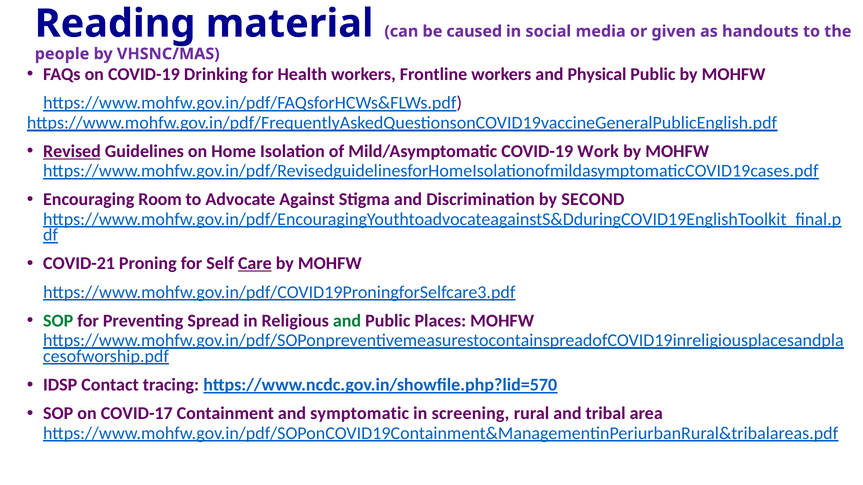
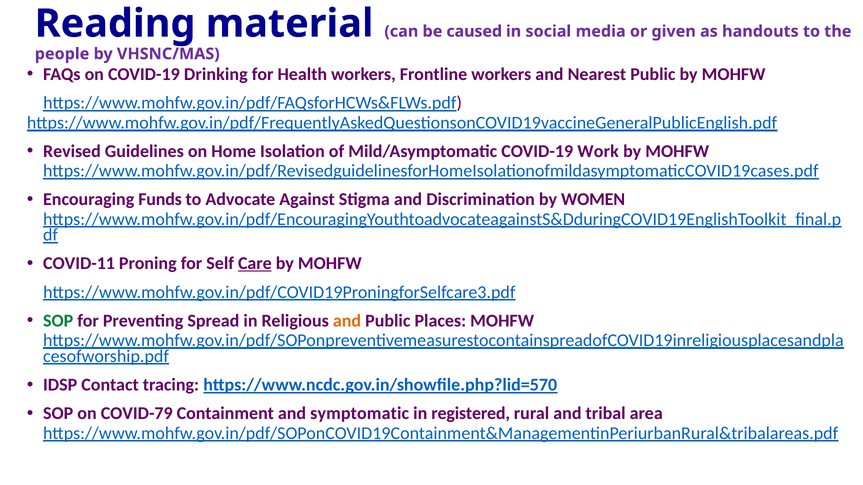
Physical: Physical -> Nearest
Revised underline: present -> none
Room: Room -> Funds
SECOND: SECOND -> WOMEN
COVID-21: COVID-21 -> COVID-11
and at (347, 321) colour: green -> orange
COVID-17: COVID-17 -> COVID-79
screening: screening -> registered
